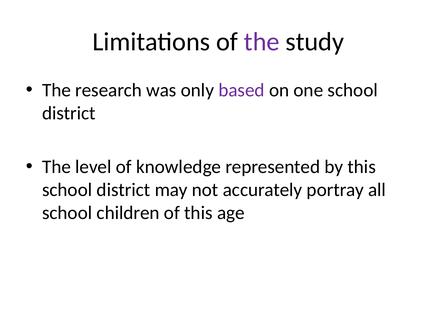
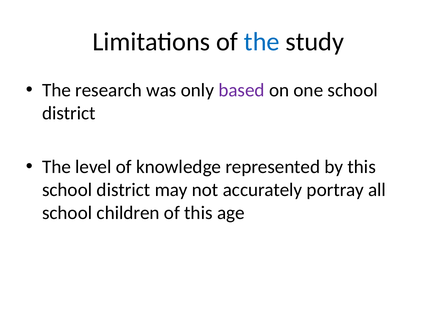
the at (262, 42) colour: purple -> blue
